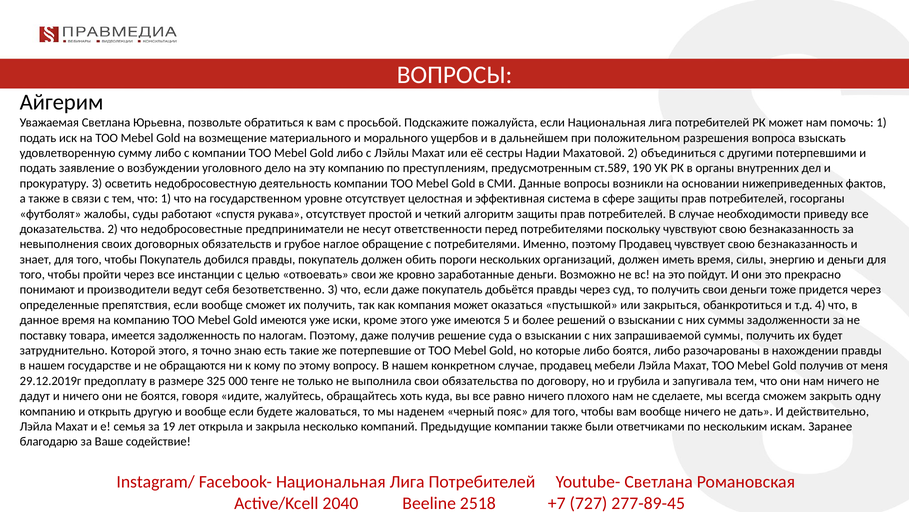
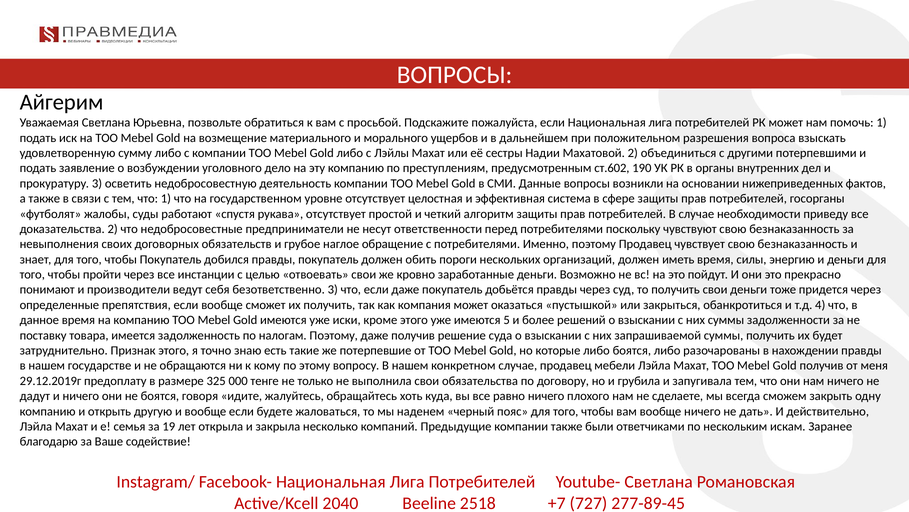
ст.589: ст.589 -> ст.602
Которой: Которой -> Признак
